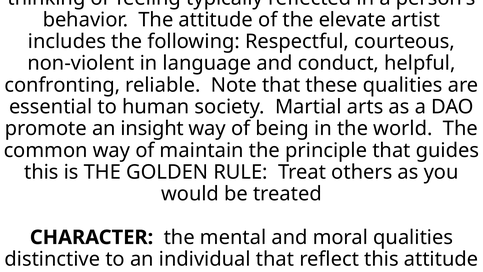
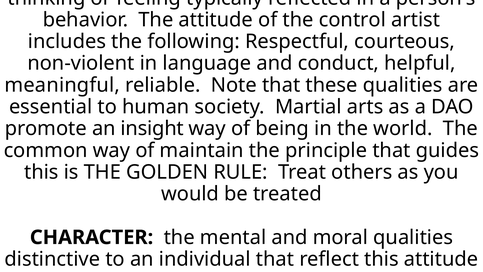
elevate: elevate -> control
confronting: confronting -> meaningful
